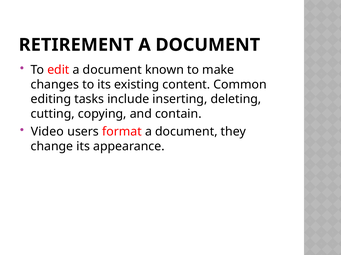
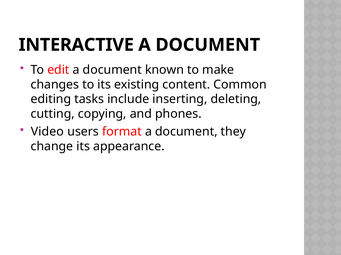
RETIREMENT: RETIREMENT -> INTERACTIVE
contain: contain -> phones
